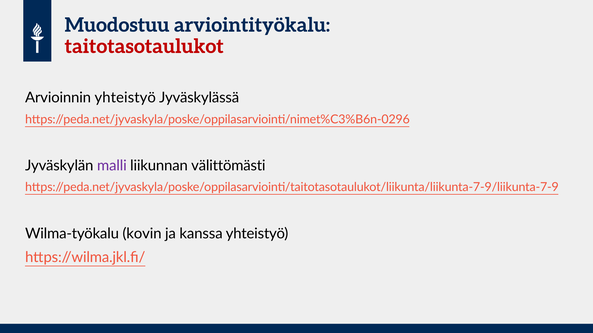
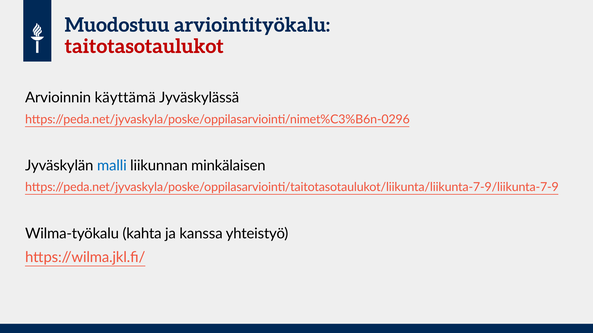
Arvioinnin yhteistyö: yhteistyö -> käyttämä
malli colour: purple -> blue
välittömästi: välittömästi -> minkälaisen
kovin: kovin -> kahta
